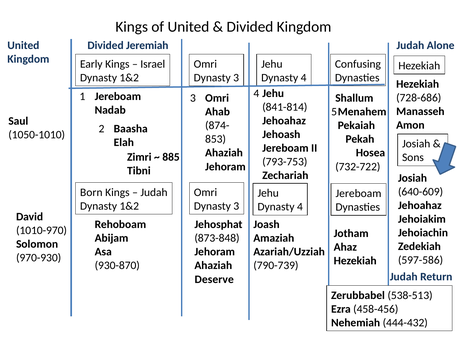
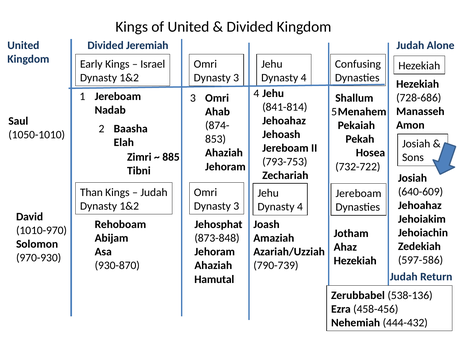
Born: Born -> Than
Deserve: Deserve -> Hamutal
538-513: 538-513 -> 538-136
